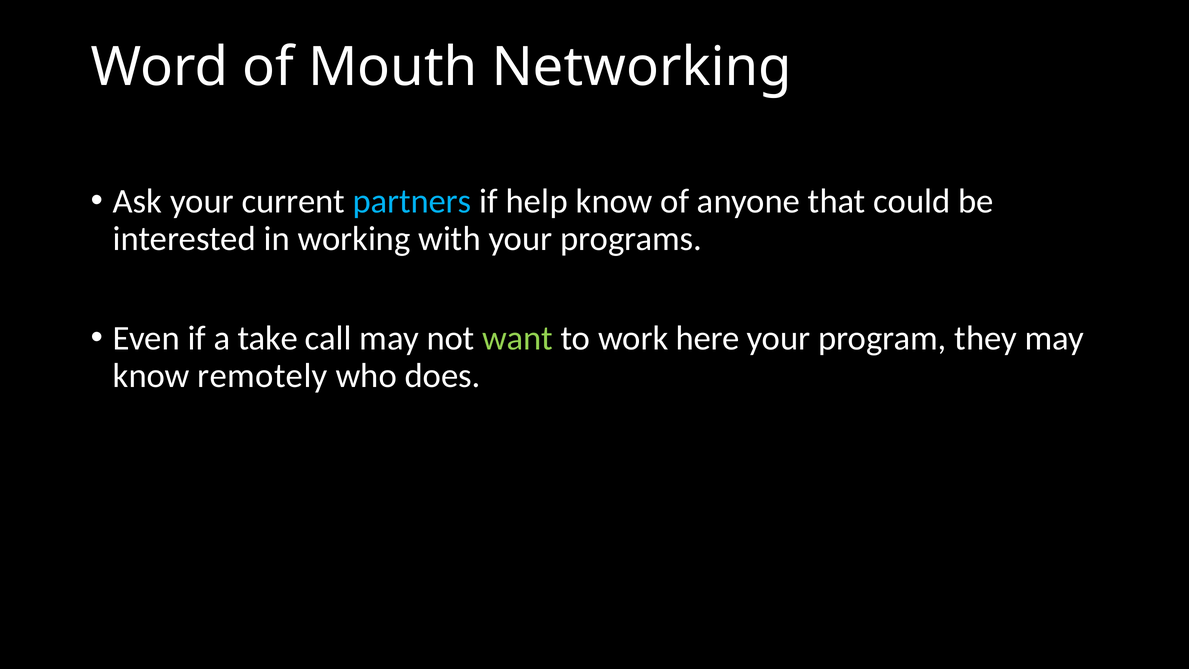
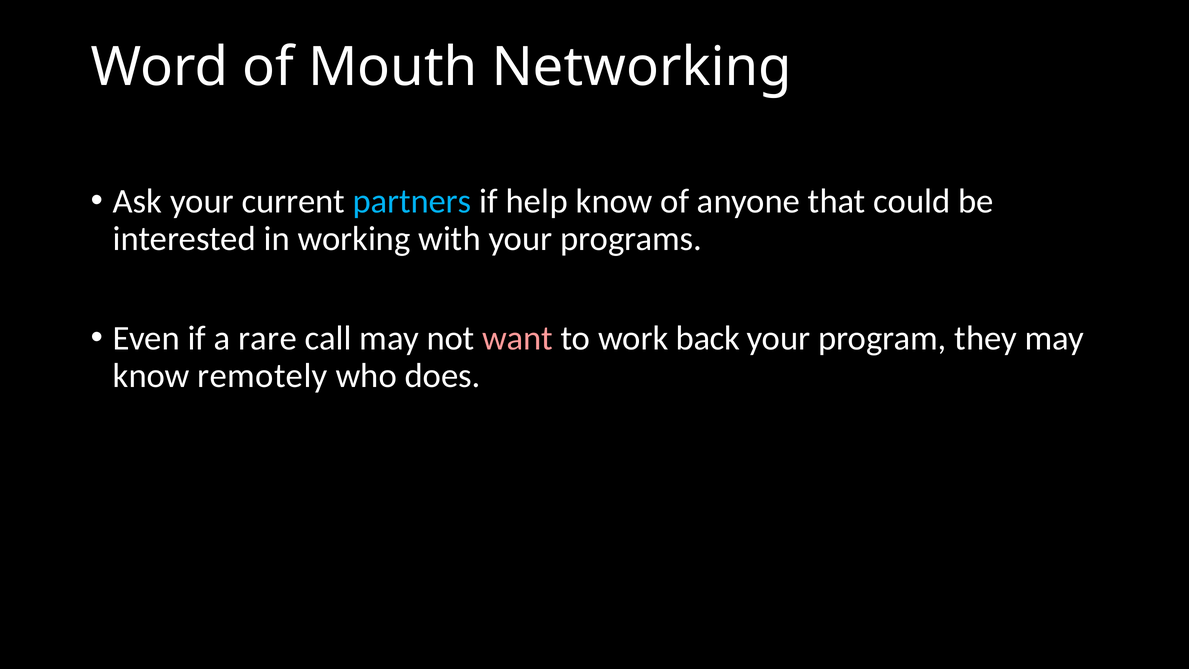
take: take -> rare
want colour: light green -> pink
here: here -> back
